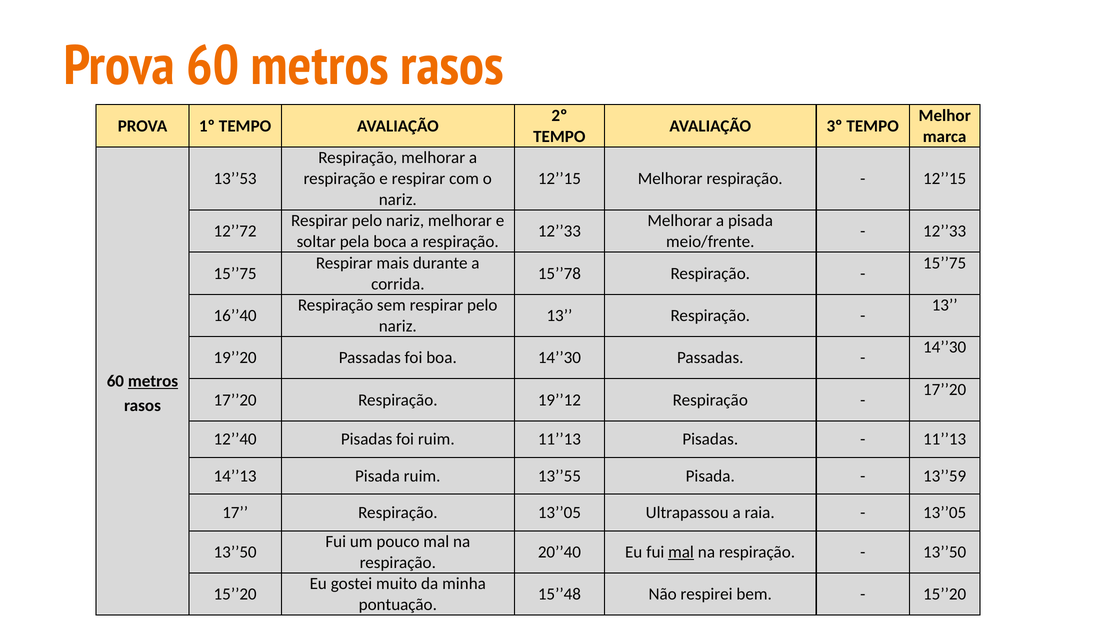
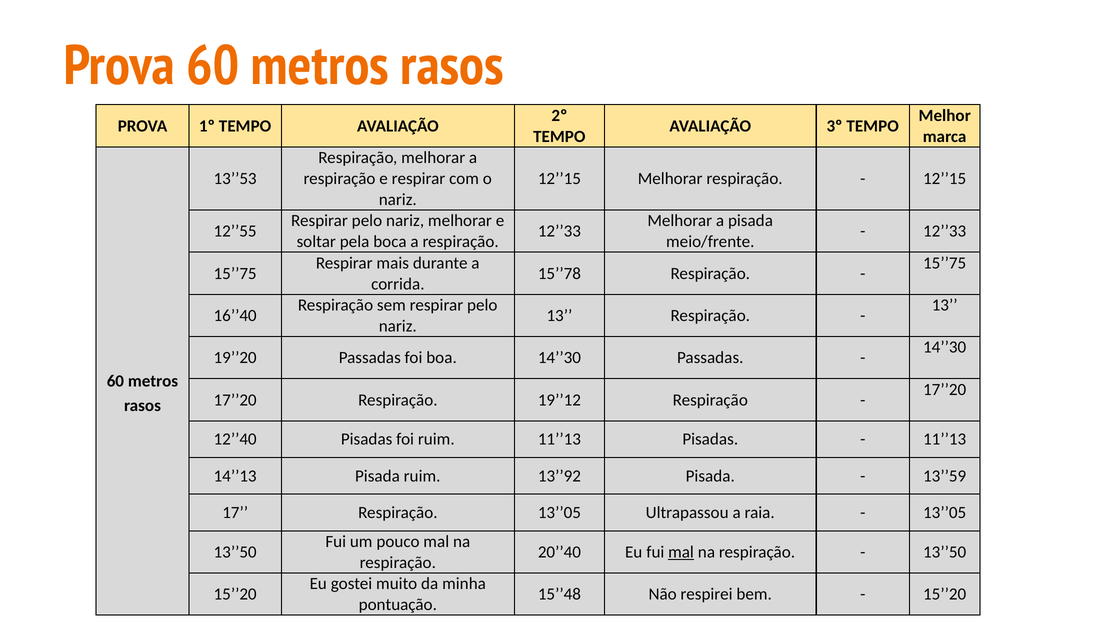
12’’72: 12’’72 -> 12’’55
metros at (153, 381) underline: present -> none
13’’55: 13’’55 -> 13’’92
